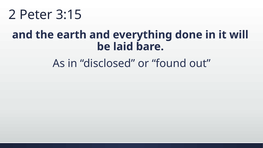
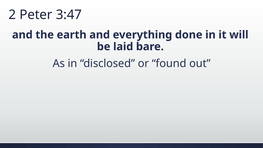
3:15: 3:15 -> 3:47
